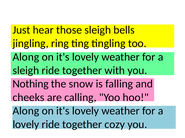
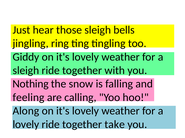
Along at (26, 57): Along -> Giddy
cheeks: cheeks -> feeling
cozy: cozy -> take
